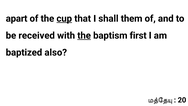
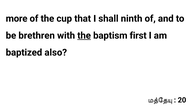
apart: apart -> more
cup underline: present -> none
them: them -> ninth
received: received -> brethren
